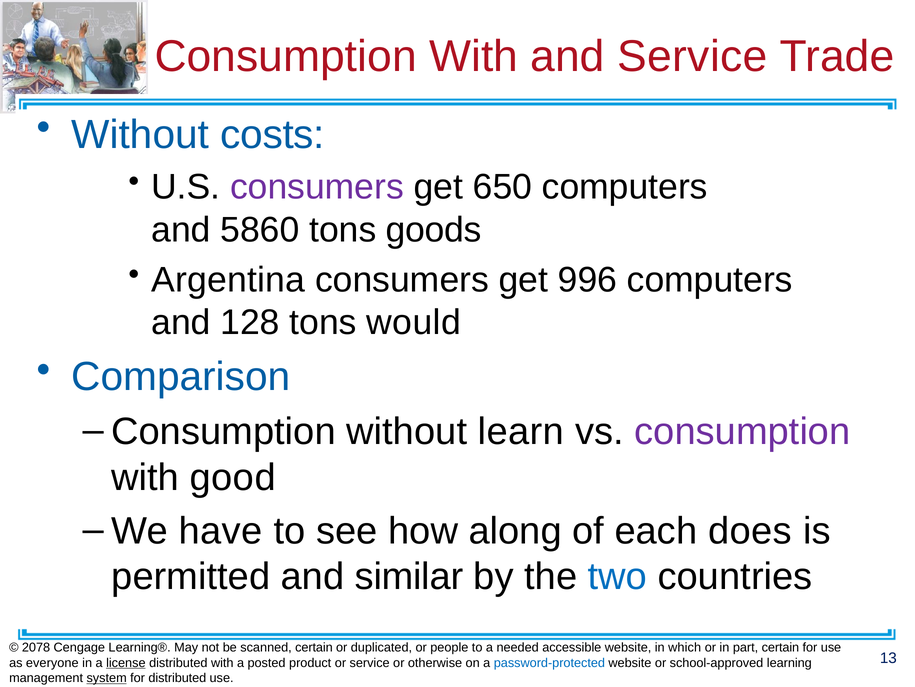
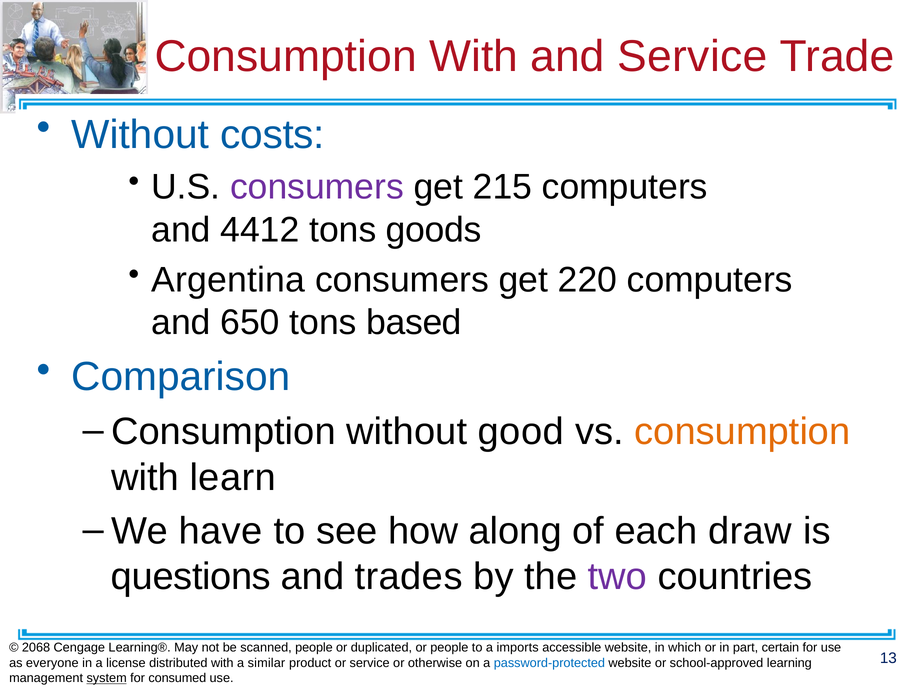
650: 650 -> 215
5860: 5860 -> 4412
996: 996 -> 220
128: 128 -> 650
would: would -> based
learn: learn -> good
consumption at (742, 431) colour: purple -> orange
good: good -> learn
does: does -> draw
permitted: permitted -> questions
similar: similar -> trades
two colour: blue -> purple
2078: 2078 -> 2068
scanned certain: certain -> people
needed: needed -> imports
license underline: present -> none
posted: posted -> similar
for distributed: distributed -> consumed
